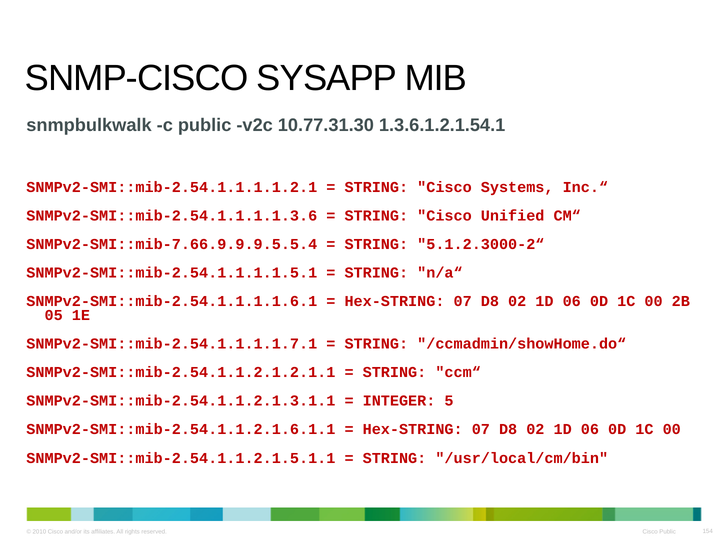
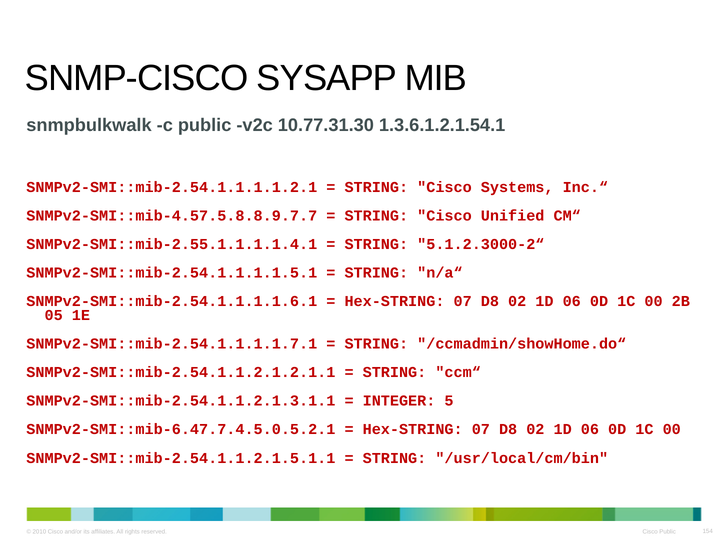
SNMPv2-SMI::mib-2.54.1.1.1.1.3.6: SNMPv2-SMI::mib-2.54.1.1.1.1.3.6 -> SNMPv2-SMI::mib-4.57.5.8.8.9.7.7
SNMPv2-SMI::mib-7.66.9.9.9.5.5.4: SNMPv2-SMI::mib-7.66.9.9.9.5.5.4 -> SNMPv2-SMI::mib-2.55.1.1.1.1.4.1
SNMPv2-SMI::mib-2.54.1.1.2.1.6.1.1: SNMPv2-SMI::mib-2.54.1.1.2.1.6.1.1 -> SNMPv2-SMI::mib-6.47.7.4.5.0.5.2.1
